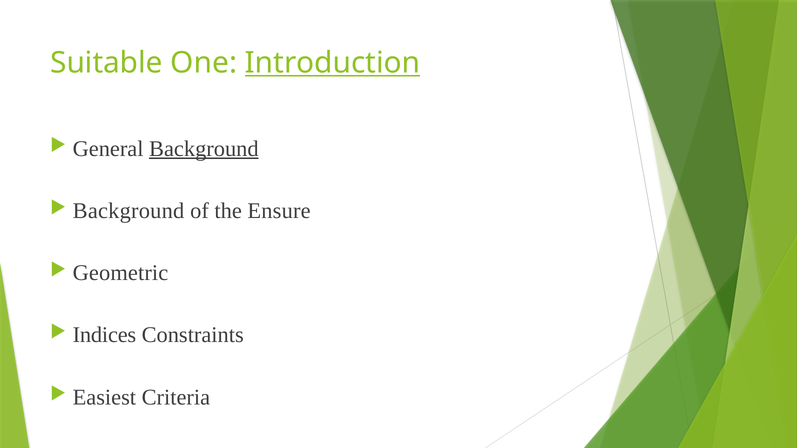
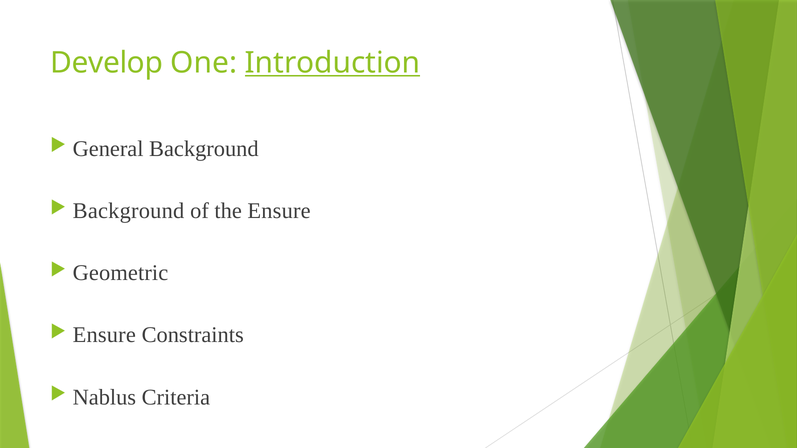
Suitable: Suitable -> Develop
Background at (204, 149) underline: present -> none
Indices at (104, 335): Indices -> Ensure
Easiest: Easiest -> Nablus
